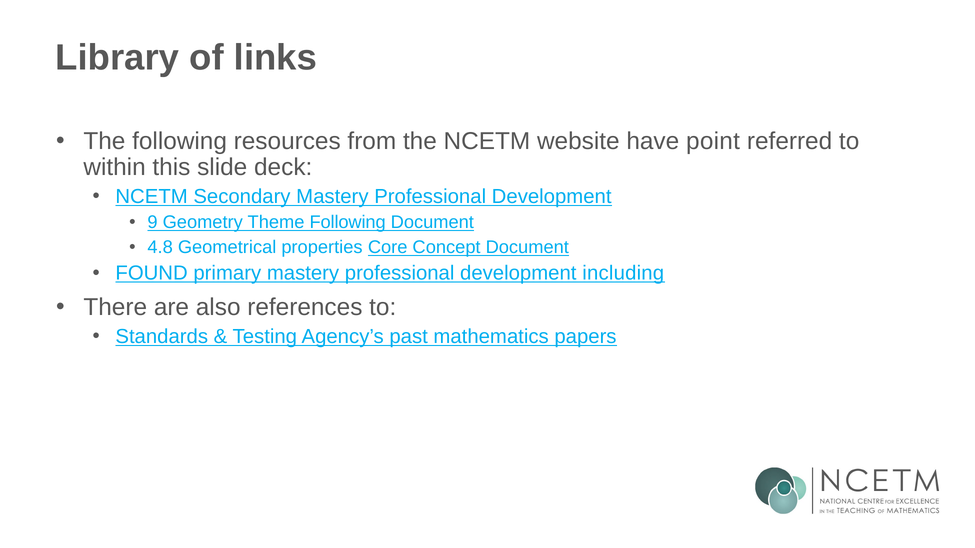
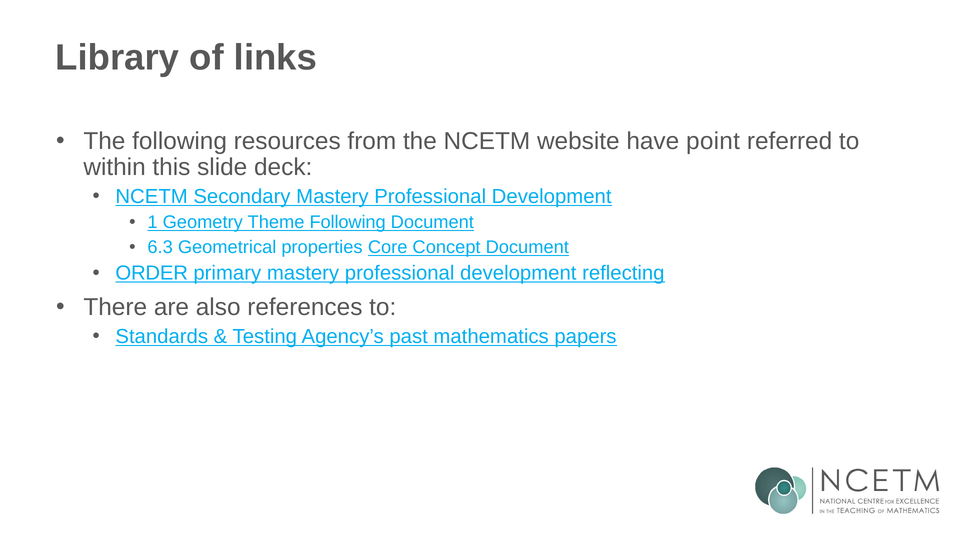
9: 9 -> 1
4.8: 4.8 -> 6.3
FOUND: FOUND -> ORDER
including: including -> reflecting
